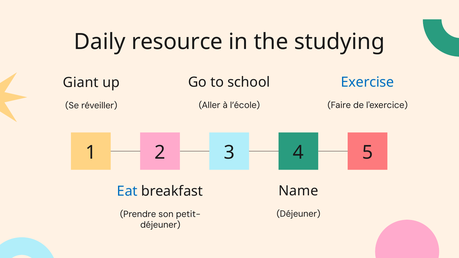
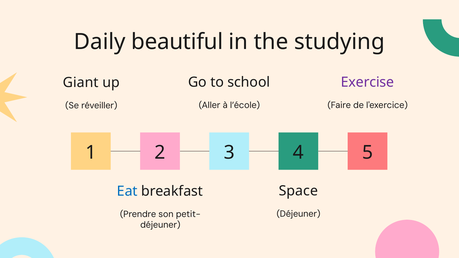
resource: resource -> beautiful
Exercise colour: blue -> purple
Name: Name -> Space
